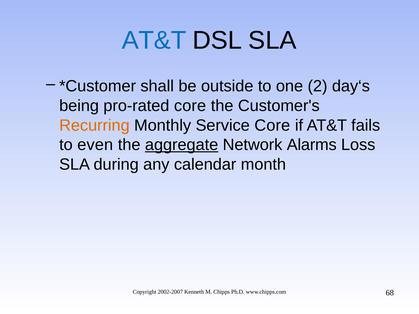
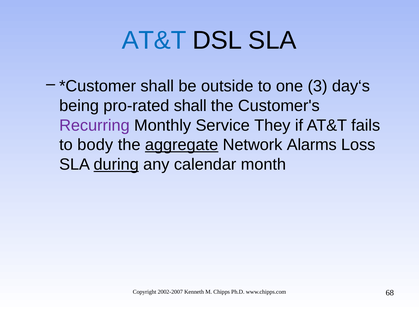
2: 2 -> 3
pro-rated core: core -> shall
Recurring colour: orange -> purple
Service Core: Core -> They
even: even -> body
during underline: none -> present
